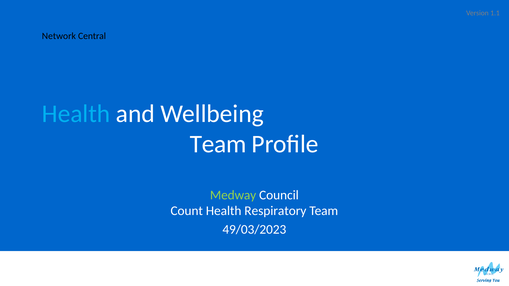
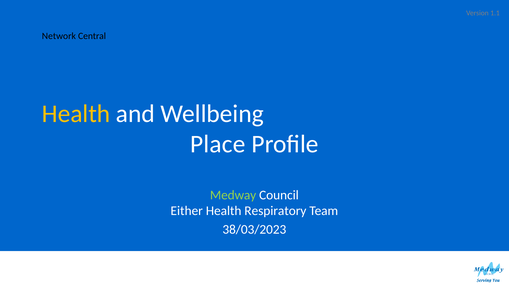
Health at (76, 114) colour: light blue -> yellow
Team at (218, 144): Team -> Place
Count: Count -> Either
49/03/2023: 49/03/2023 -> 38/03/2023
